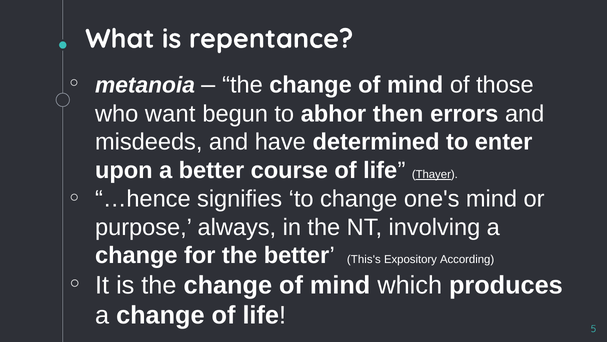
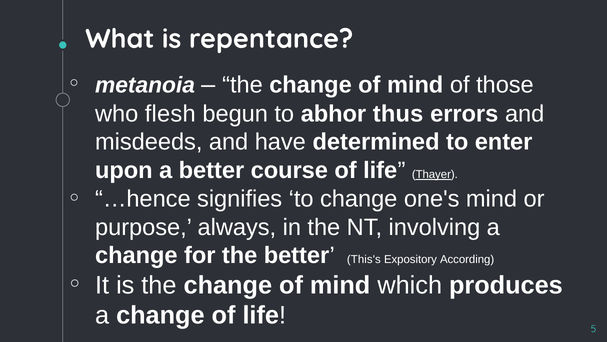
want: want -> flesh
then: then -> thus
